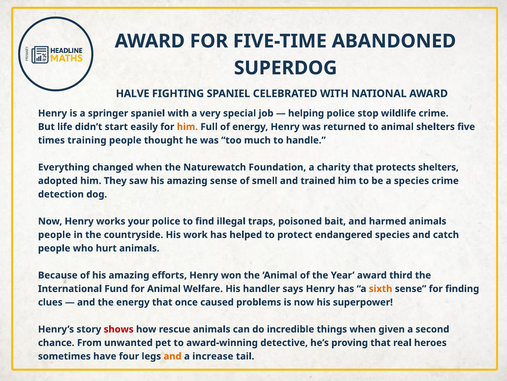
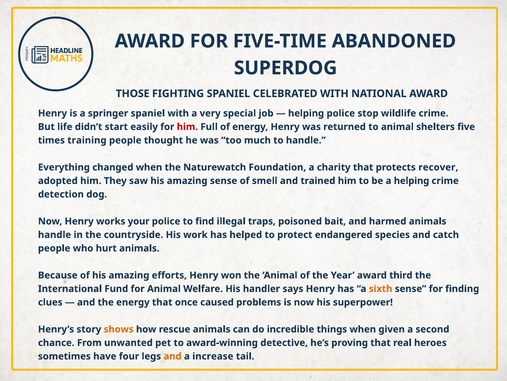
HALVE: HALVE -> THOSE
him at (187, 127) colour: orange -> red
protects shelters: shelters -> recover
a species: species -> helping
people at (55, 234): people -> handle
shows colour: red -> orange
